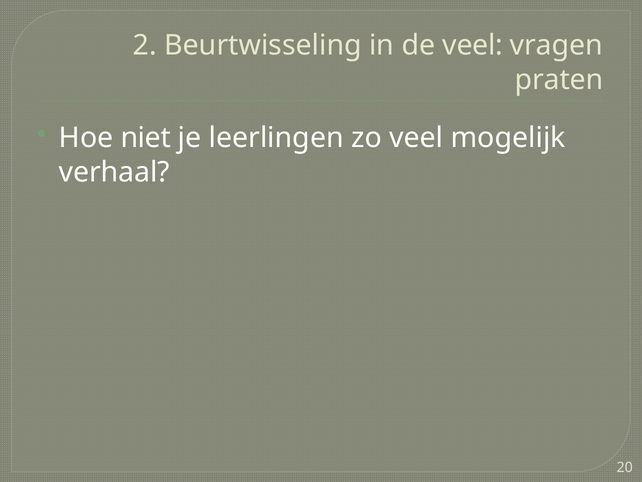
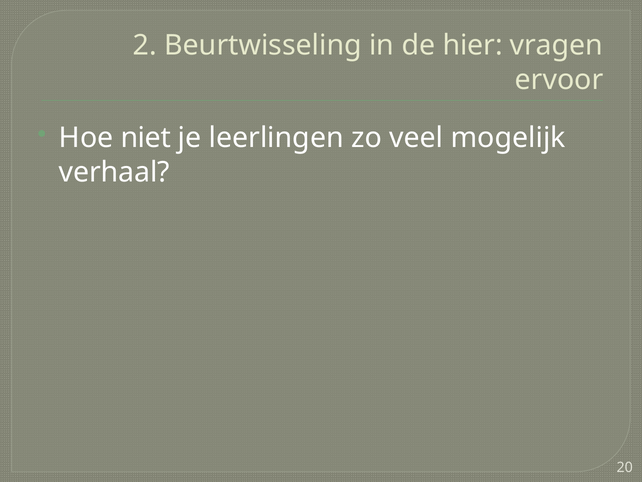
de veel: veel -> hier
praten: praten -> ervoor
